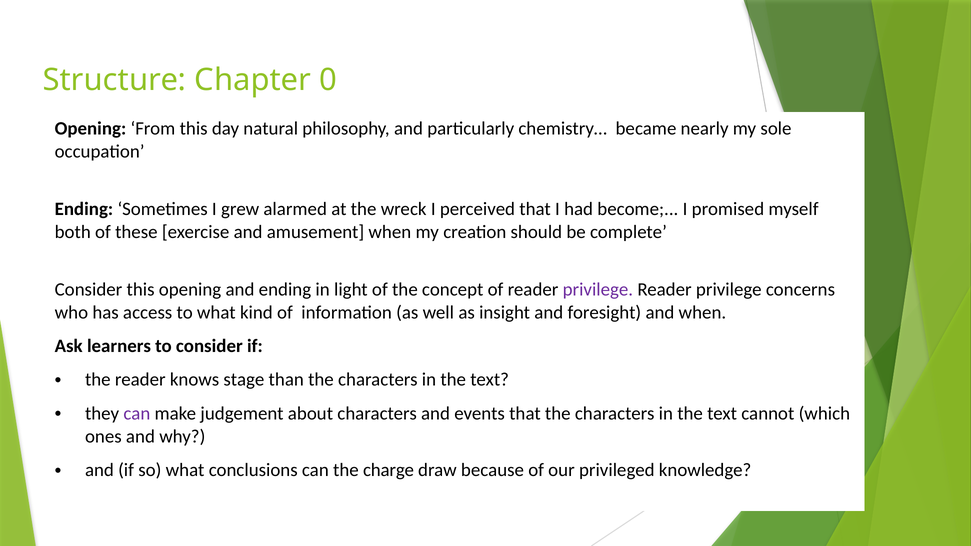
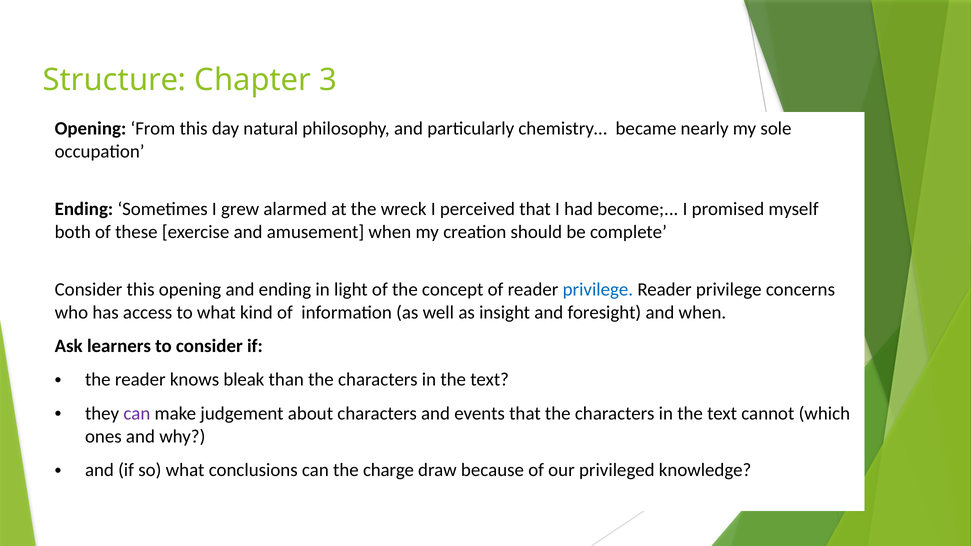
0: 0 -> 3
privilege at (598, 289) colour: purple -> blue
stage: stage -> bleak
